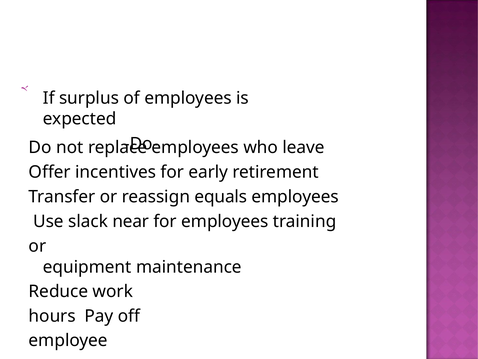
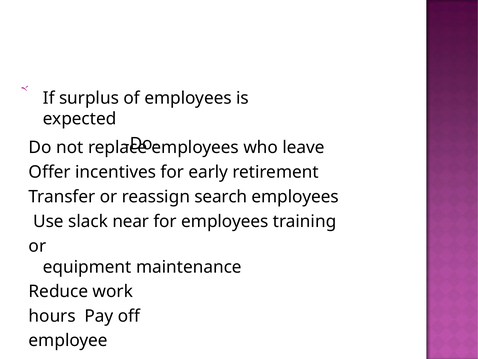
equals: equals -> search
